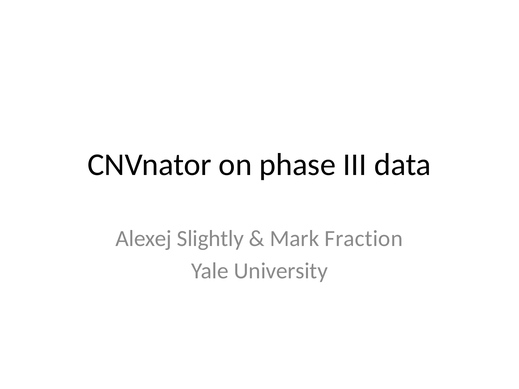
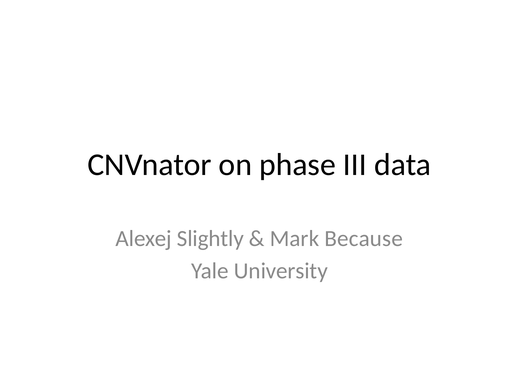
Fraction: Fraction -> Because
